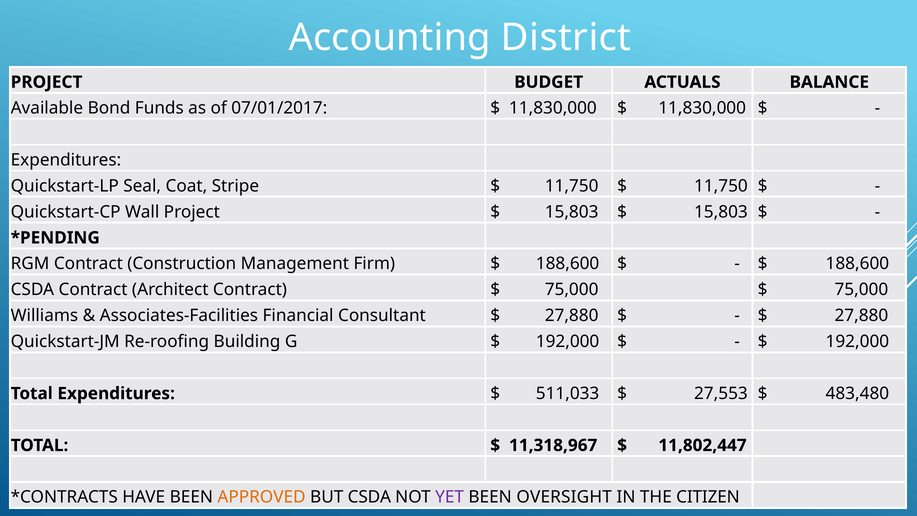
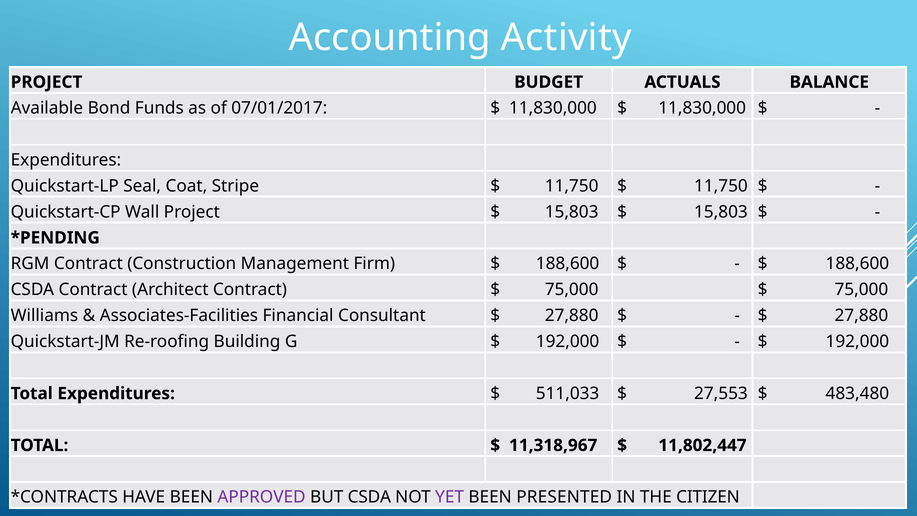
District: District -> Activity
APPROVED colour: orange -> purple
OVERSIGHT: OVERSIGHT -> PRESENTED
